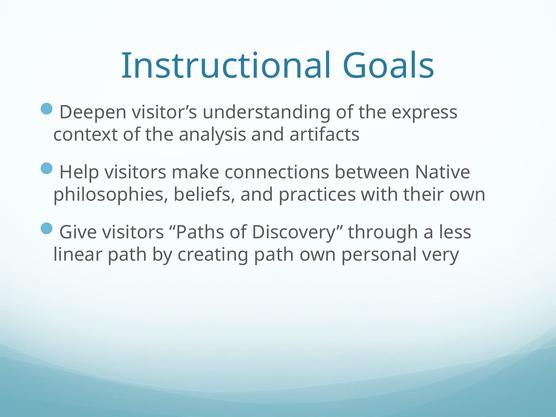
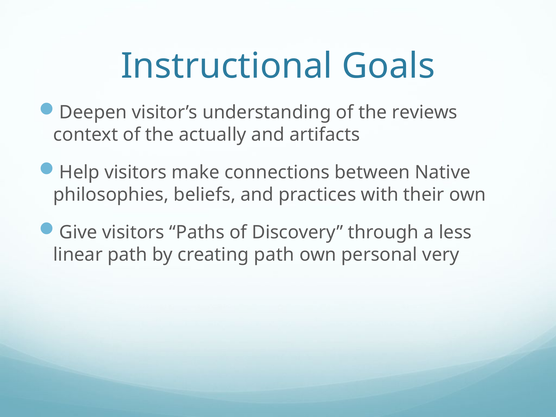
express: express -> reviews
analysis: analysis -> actually
